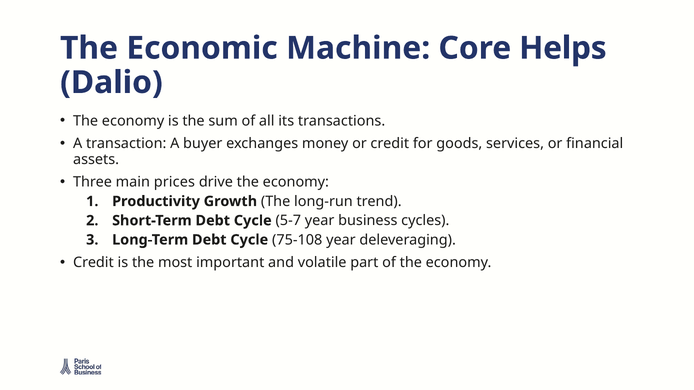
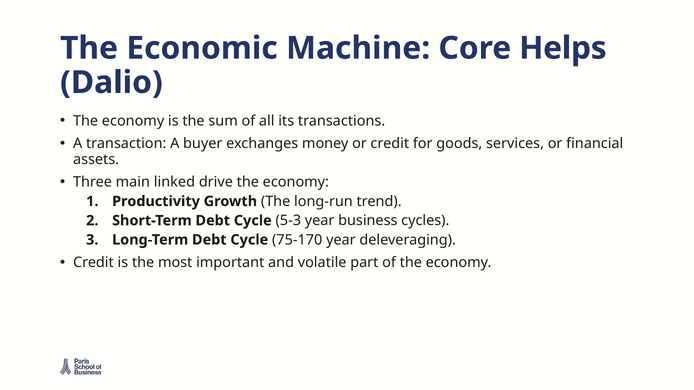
prices: prices -> linked
5-7: 5-7 -> 5-3
75-108: 75-108 -> 75-170
